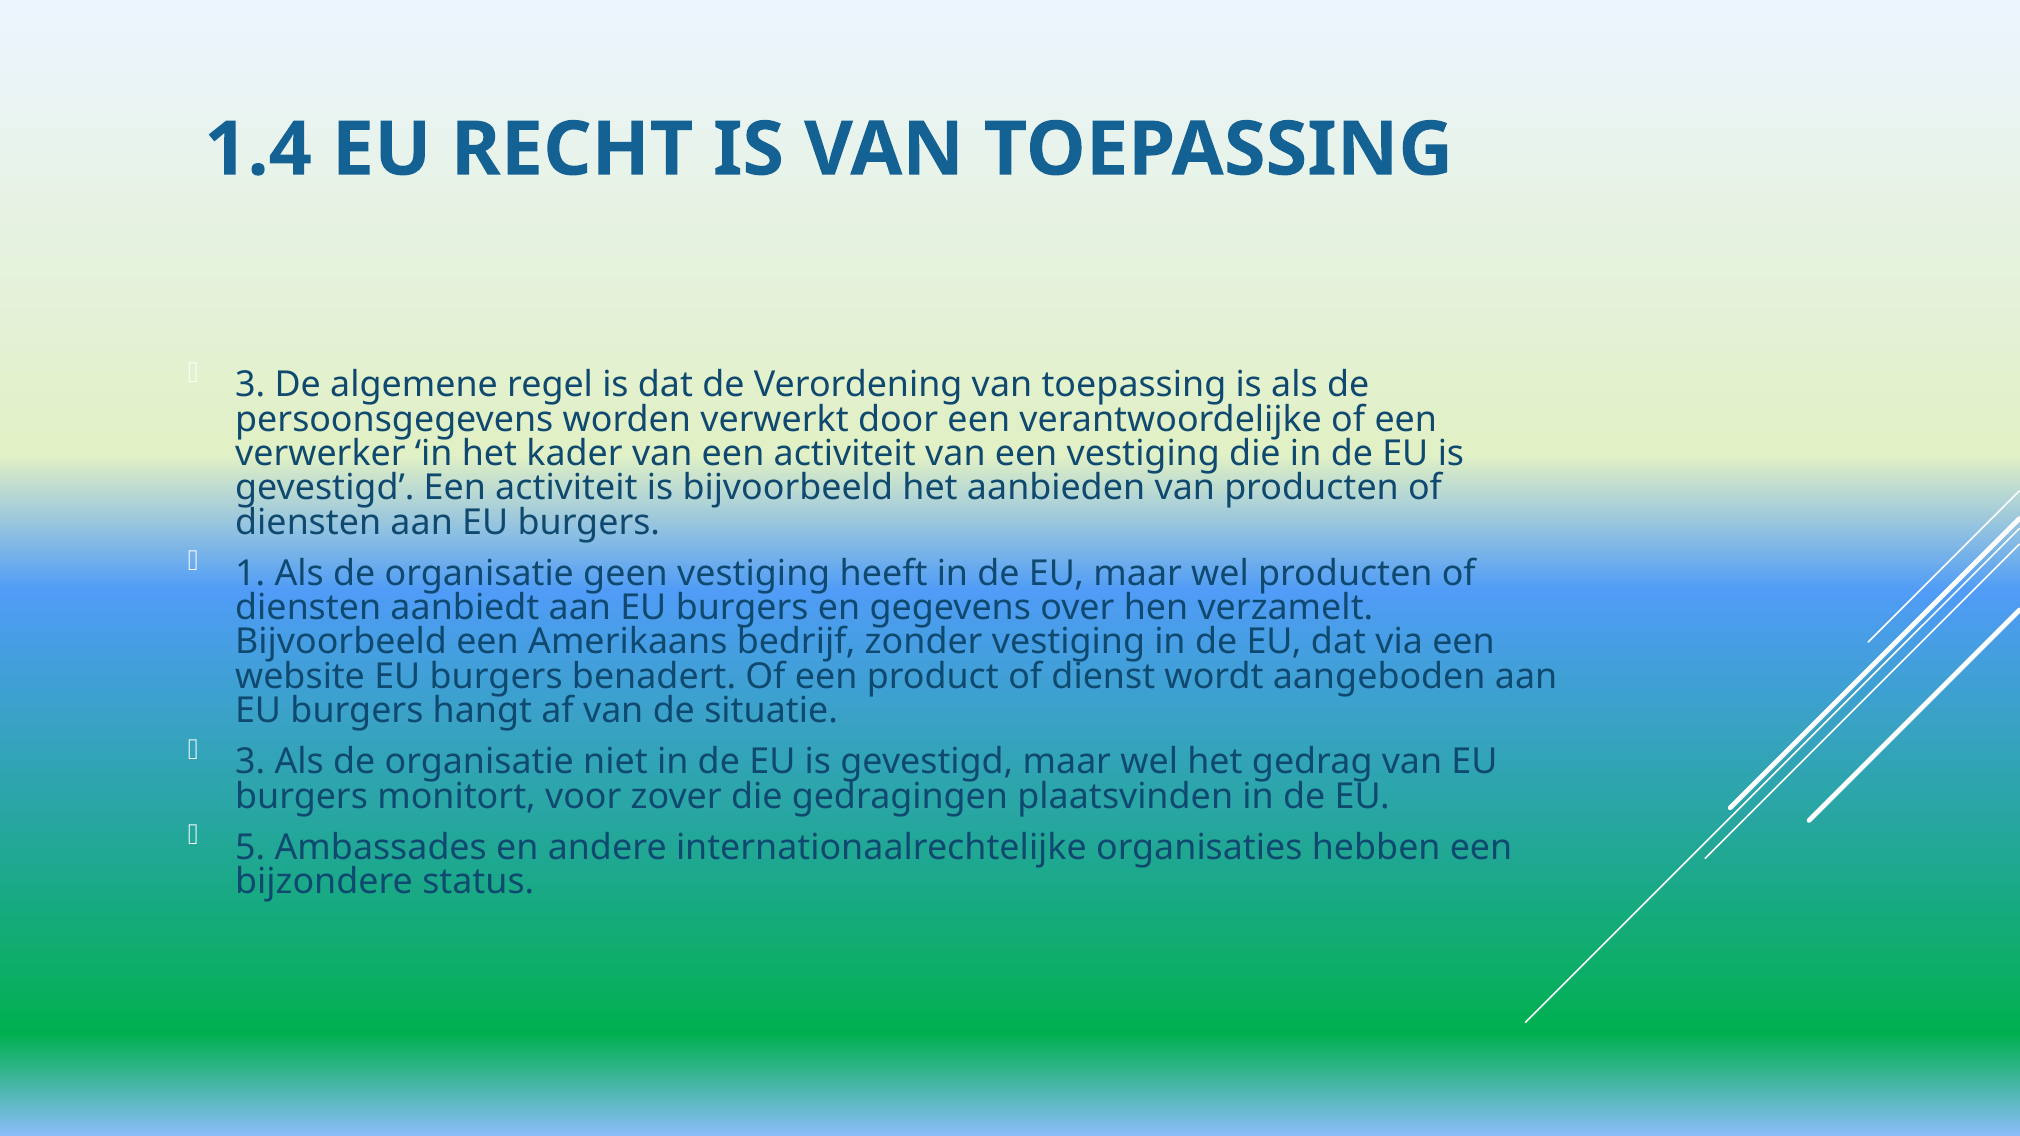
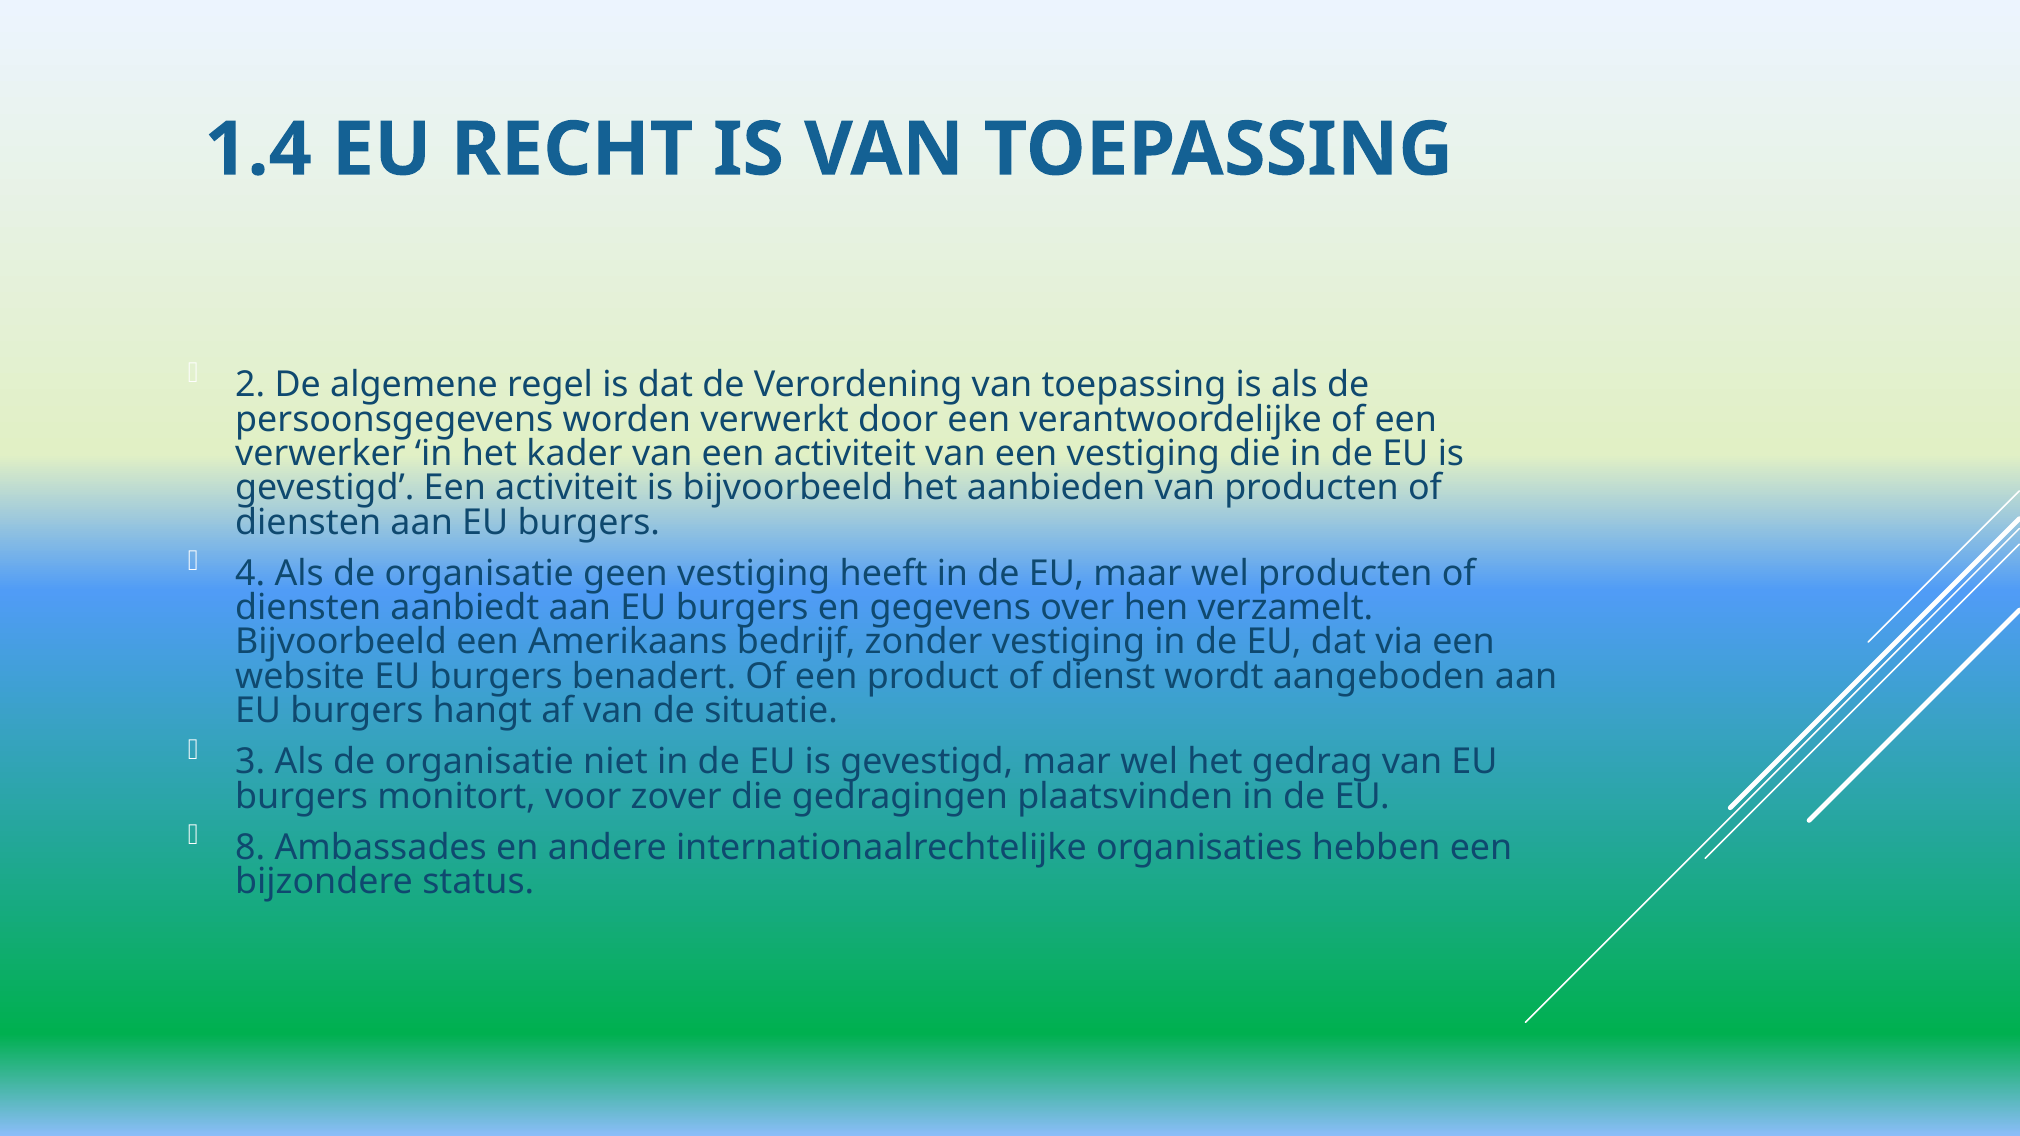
3 at (250, 385): 3 -> 2
1: 1 -> 4
5: 5 -> 8
